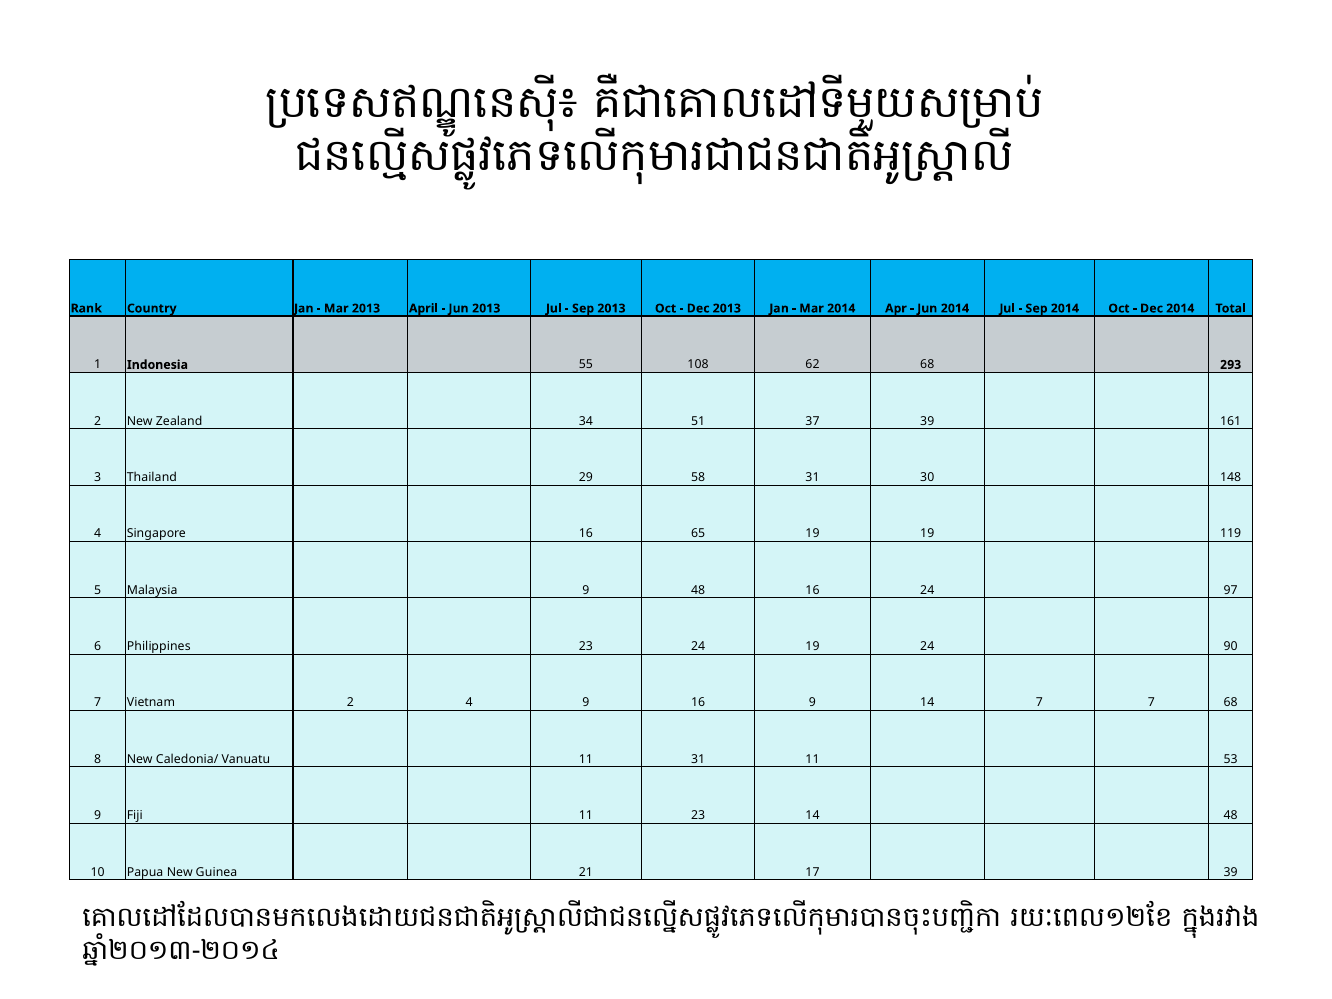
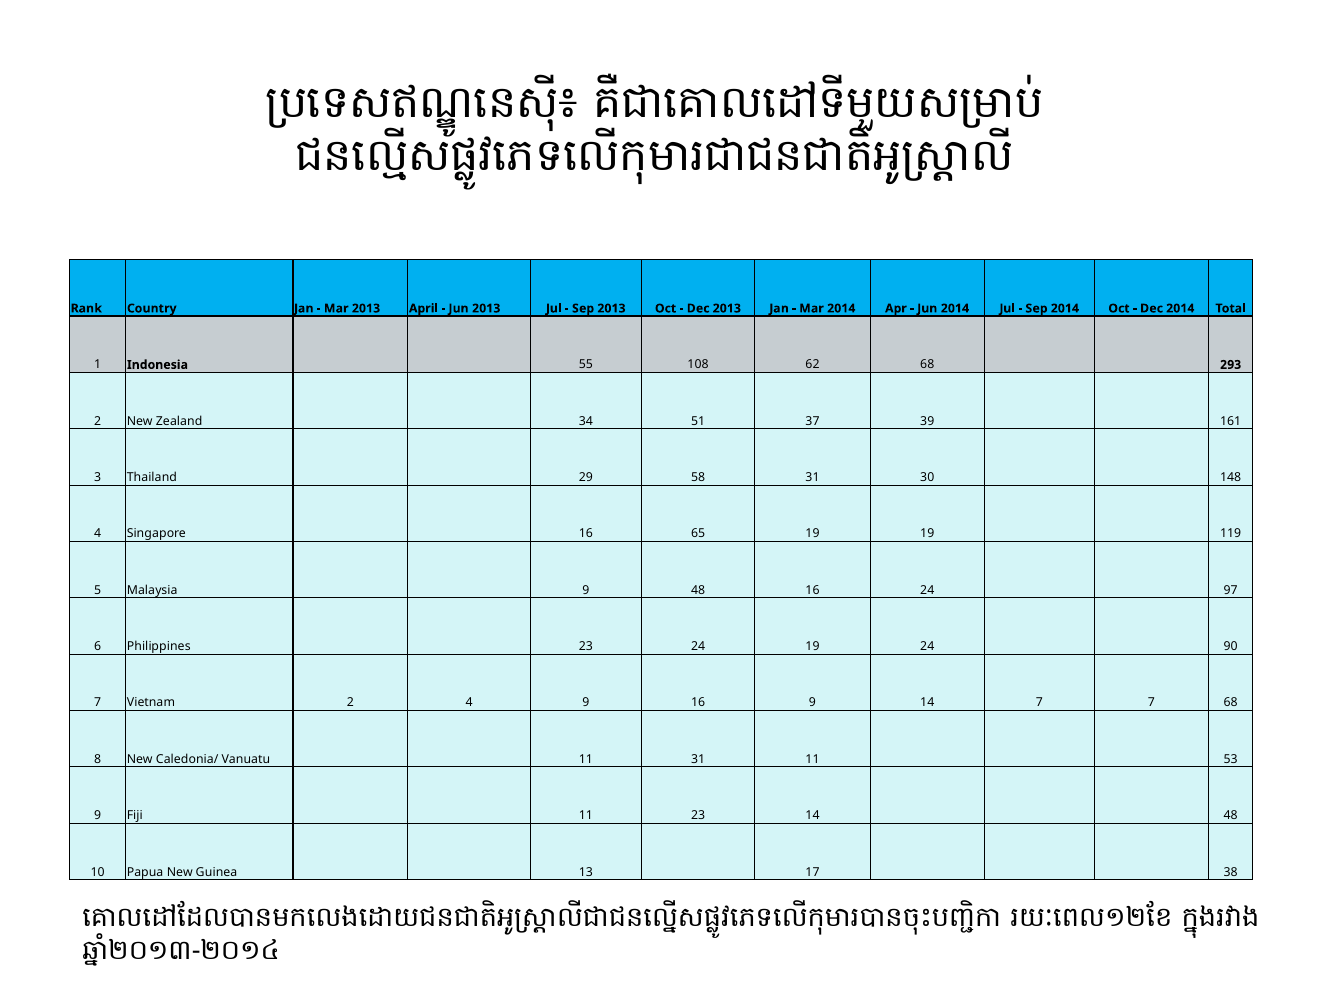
21: 21 -> 13
17 39: 39 -> 38
